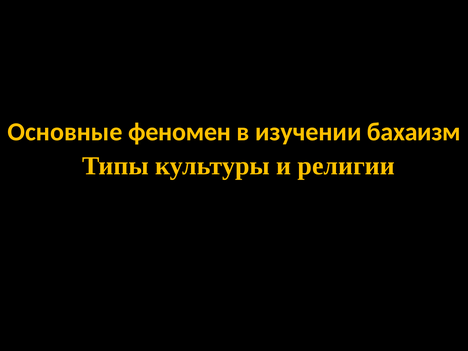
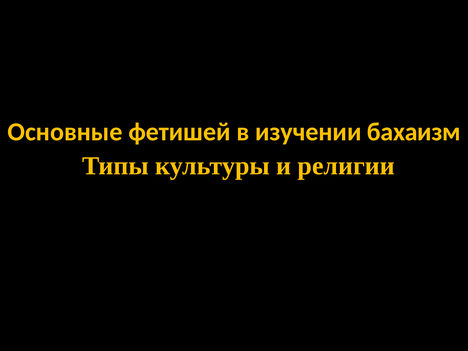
феномен: феномен -> фетишей
